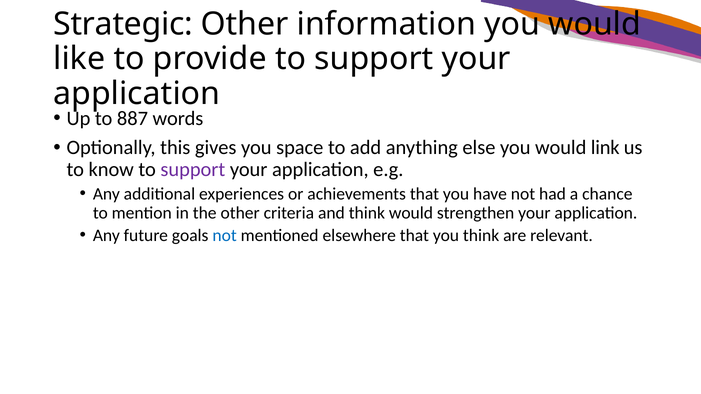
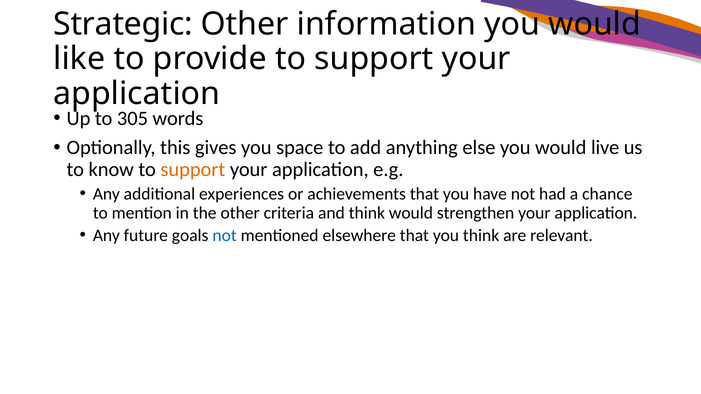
887: 887 -> 305
link: link -> live
support at (193, 170) colour: purple -> orange
